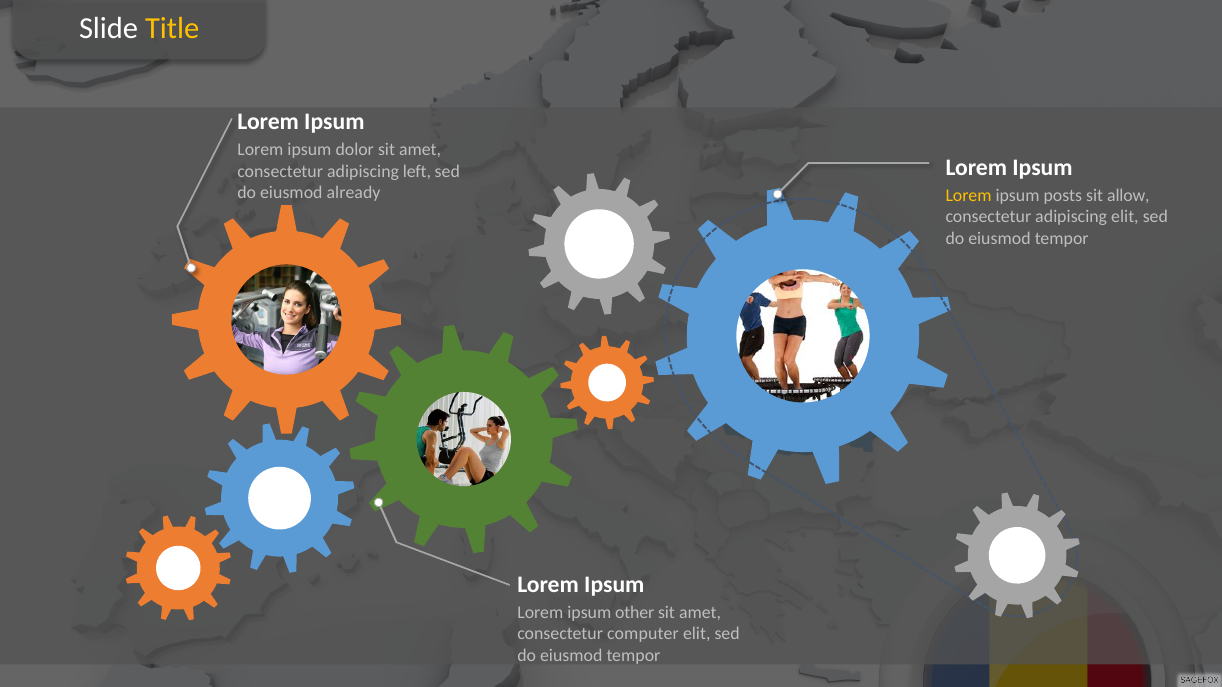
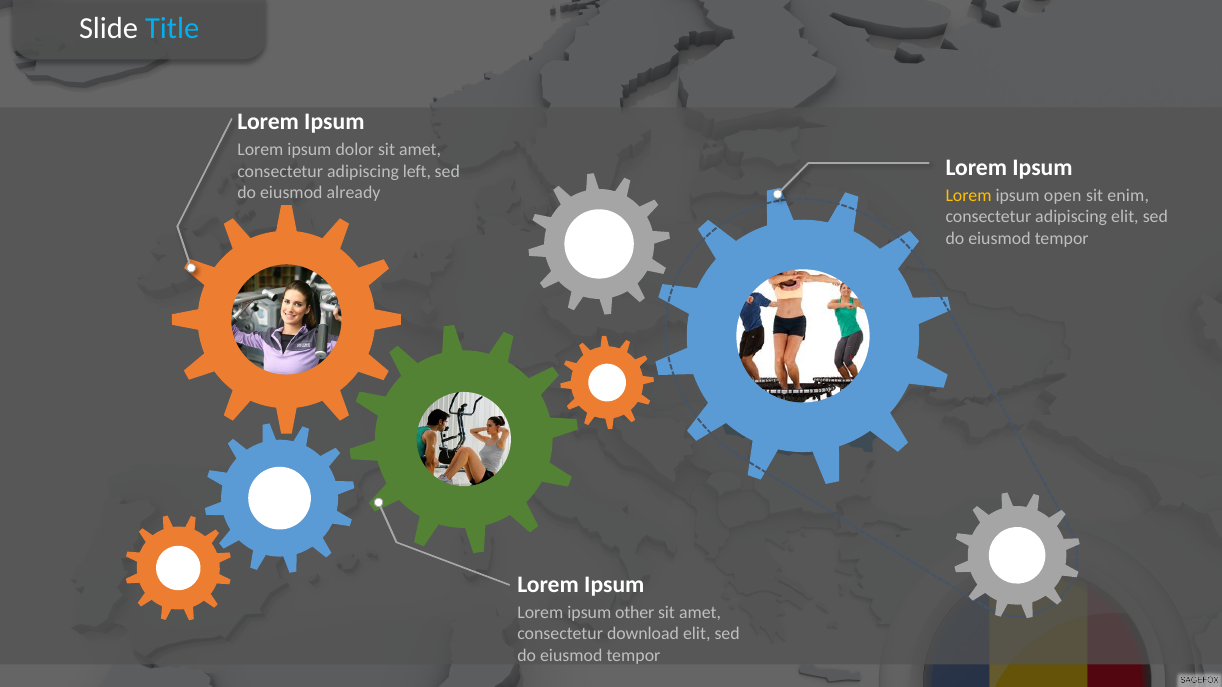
Title colour: yellow -> light blue
posts: posts -> open
allow: allow -> enim
computer: computer -> download
